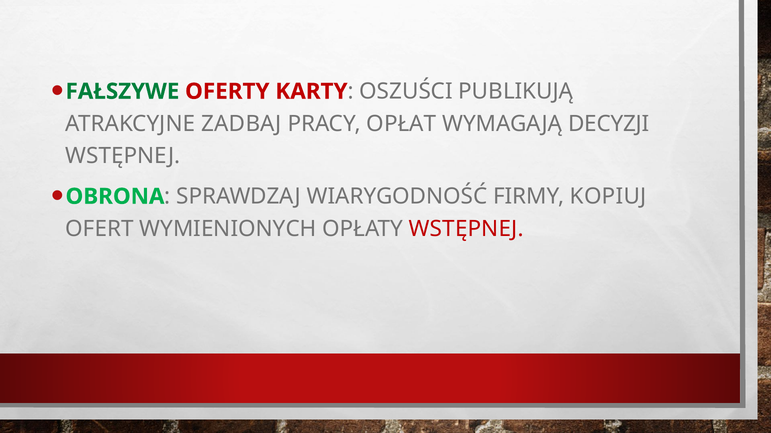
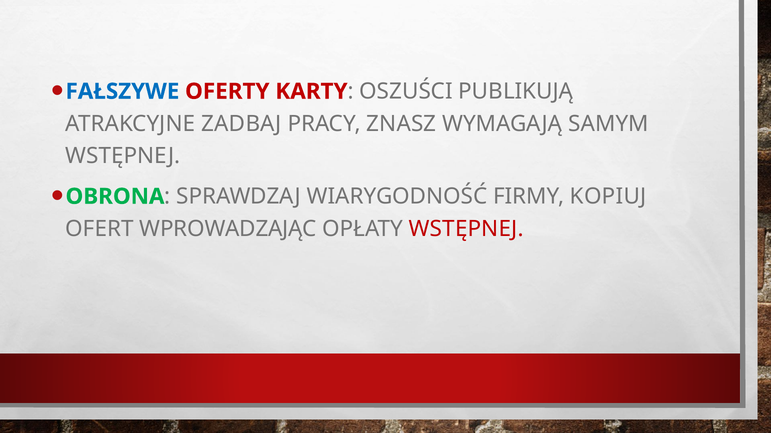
FAŁSZYWE colour: green -> blue
OPŁAT: OPŁAT -> ZNASZ
DECYZJI: DECYZJI -> SAMYM
WYMIENIONYCH: WYMIENIONYCH -> WPROWADZAJĄC
